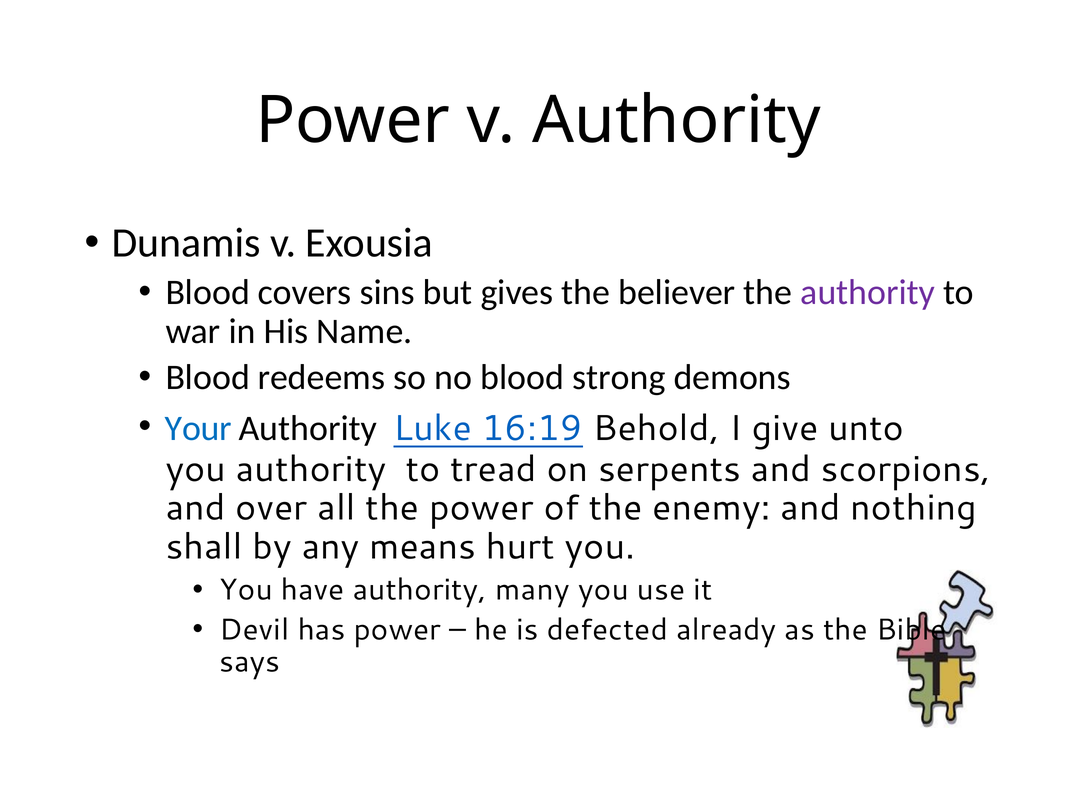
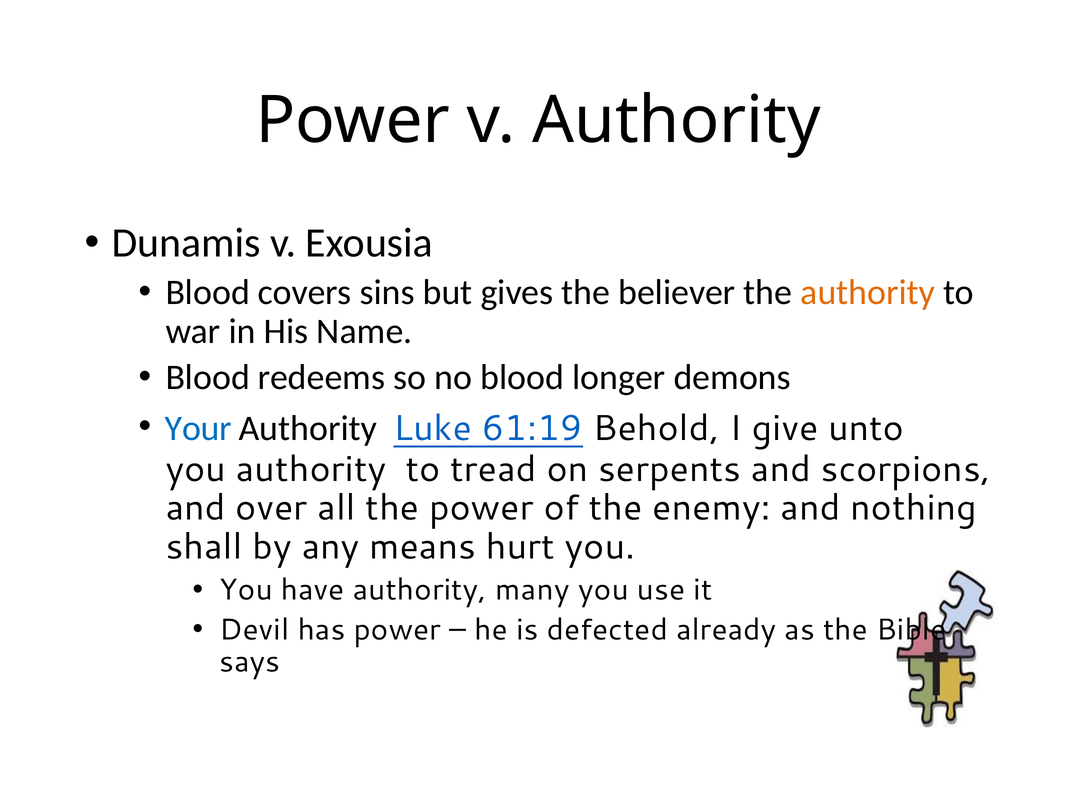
authority at (868, 292) colour: purple -> orange
strong: strong -> longer
16:19: 16:19 -> 61:19
